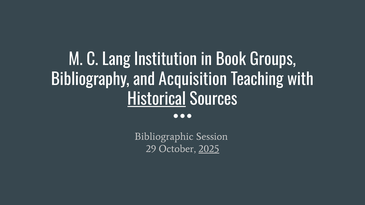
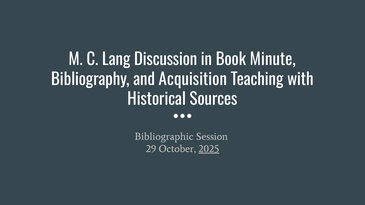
Institution: Institution -> Discussion
Groups: Groups -> Minute
Historical underline: present -> none
